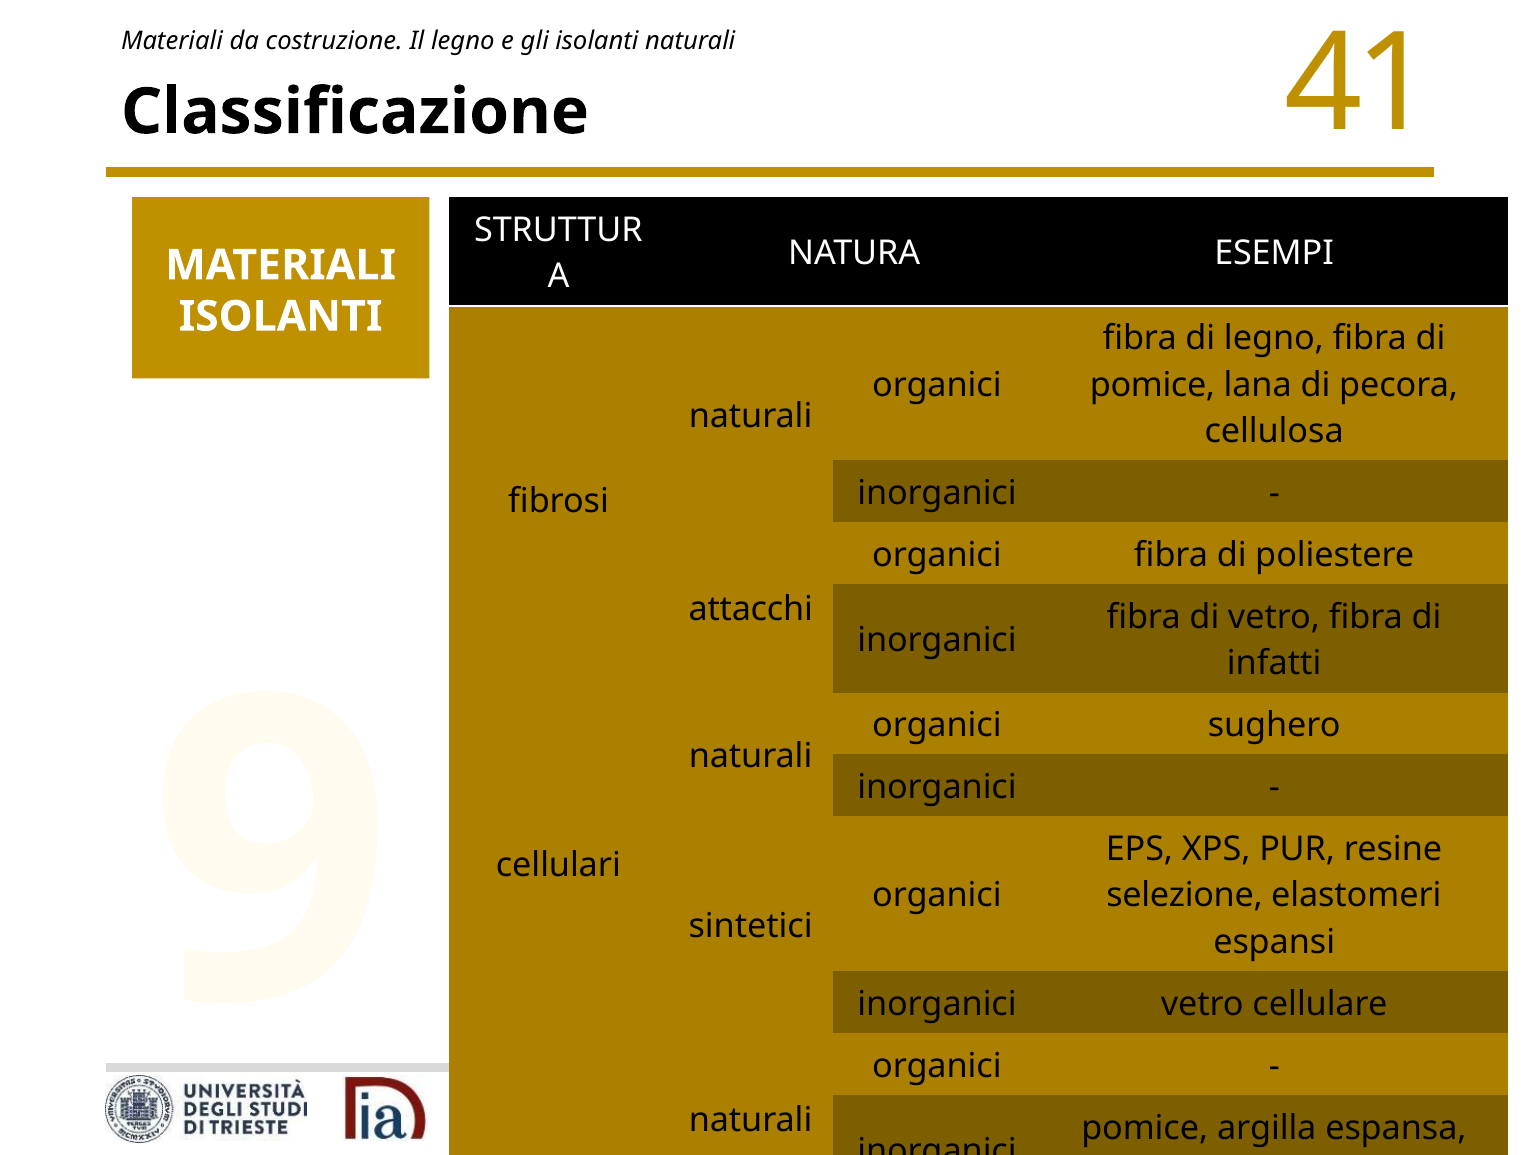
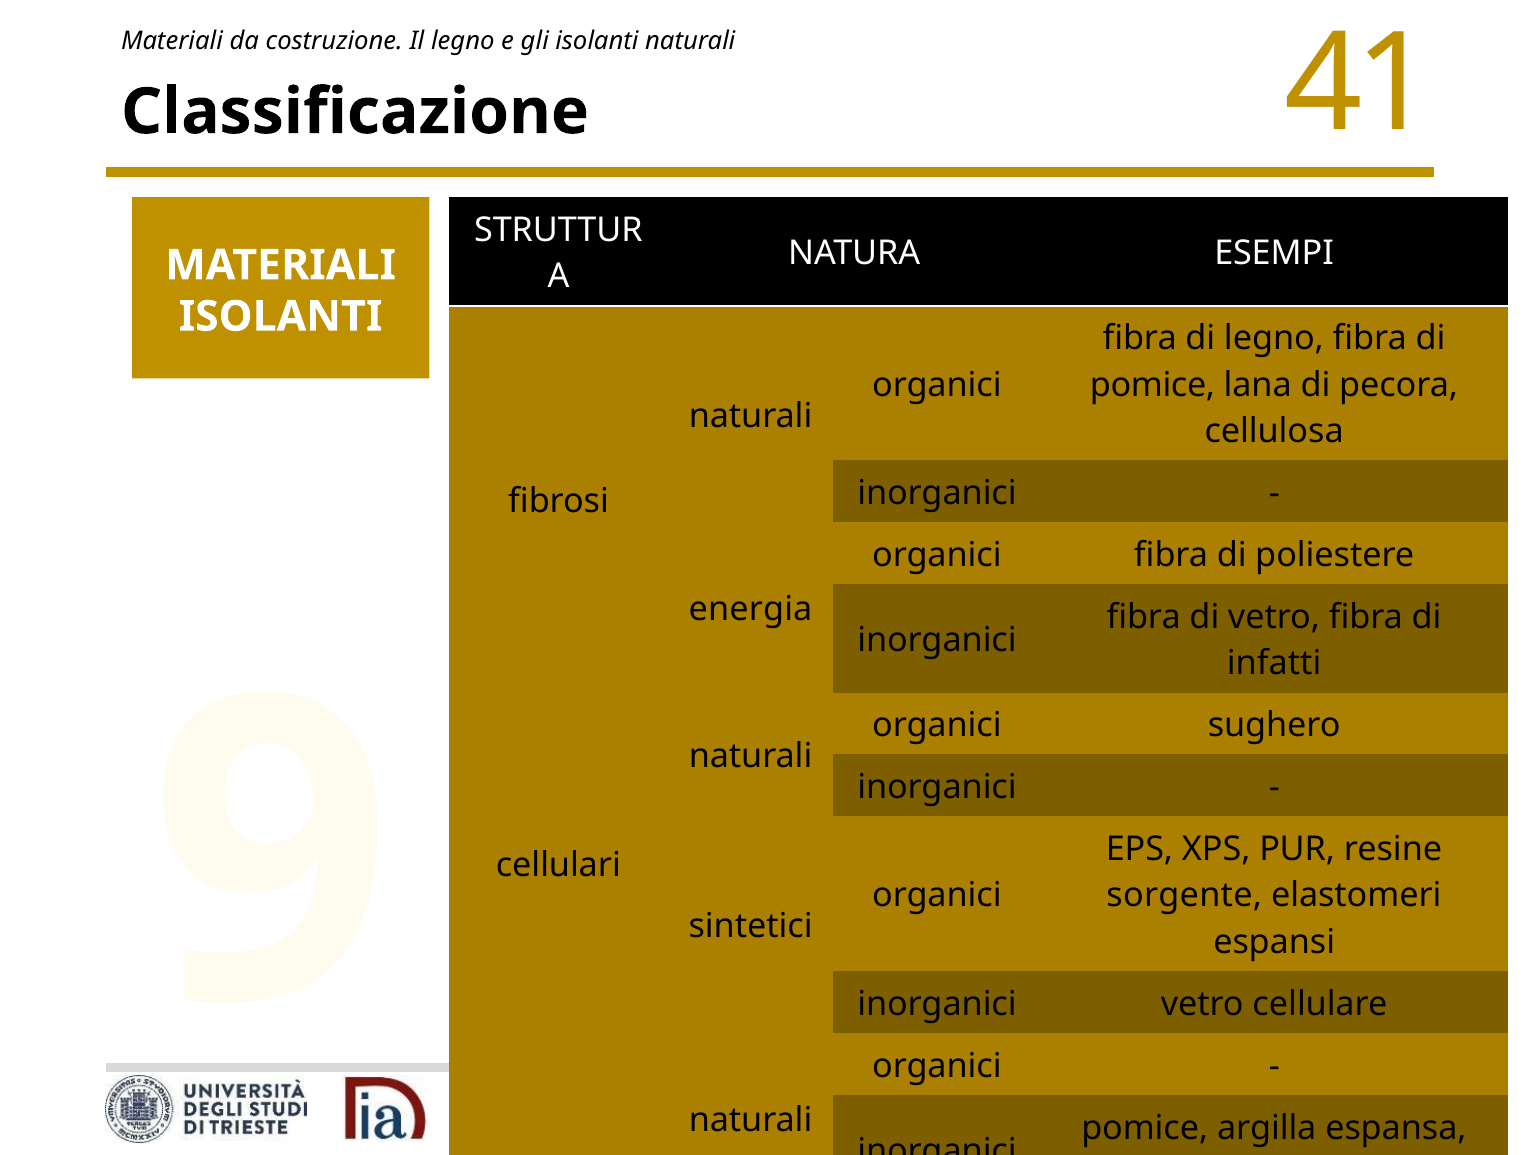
attacchi: attacchi -> energia
selezione: selezione -> sorgente
